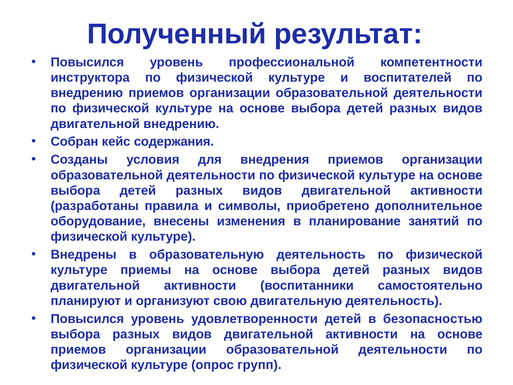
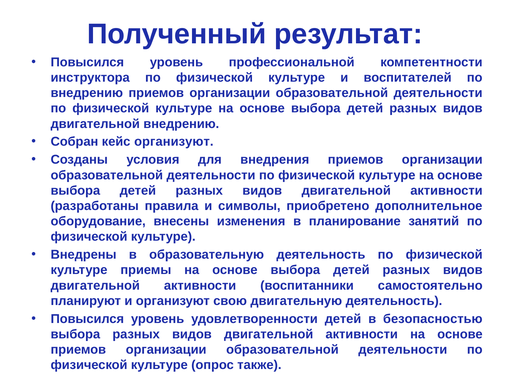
кейс содержания: содержания -> организуют
групп: групп -> также
